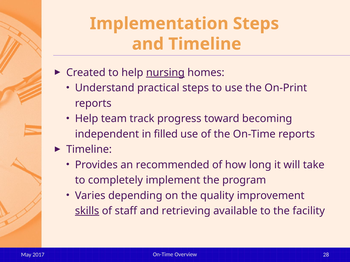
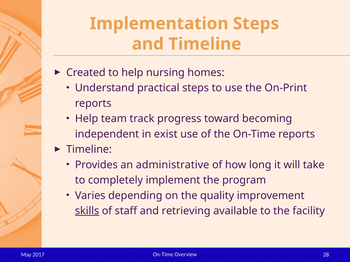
nursing underline: present -> none
filled: filled -> exist
recommended: recommended -> administrative
